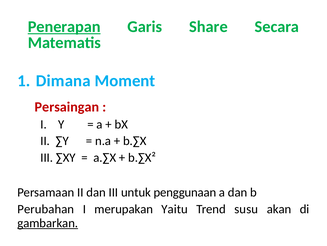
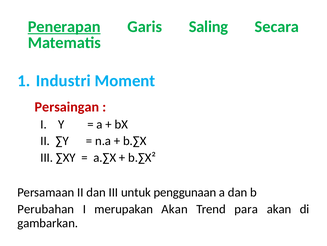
Share: Share -> Saling
Dimana: Dimana -> Industri
merupakan Yaitu: Yaitu -> Akan
susu: susu -> para
gambarkan underline: present -> none
